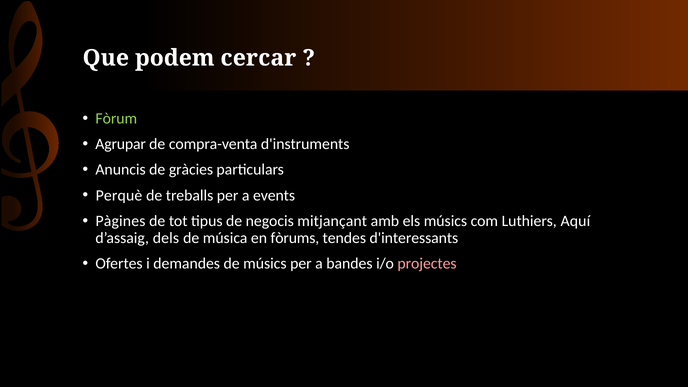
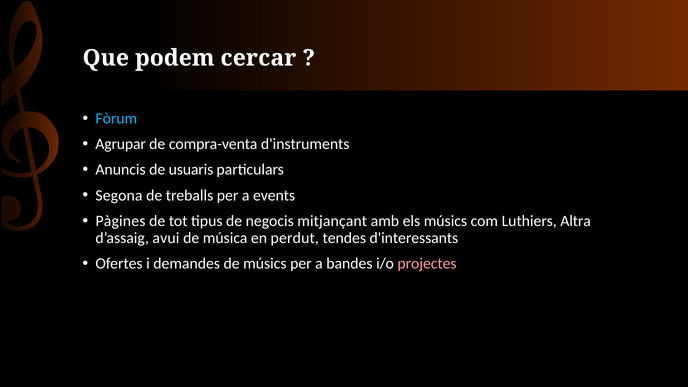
Fòrum colour: light green -> light blue
gràcies: gràcies -> usuaris
Perquè: Perquè -> Segona
Aquí: Aquí -> Altra
dels: dels -> avui
fòrums: fòrums -> perdut
